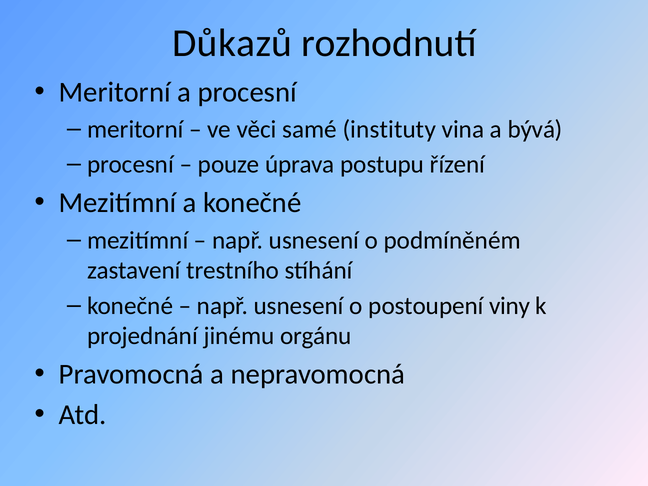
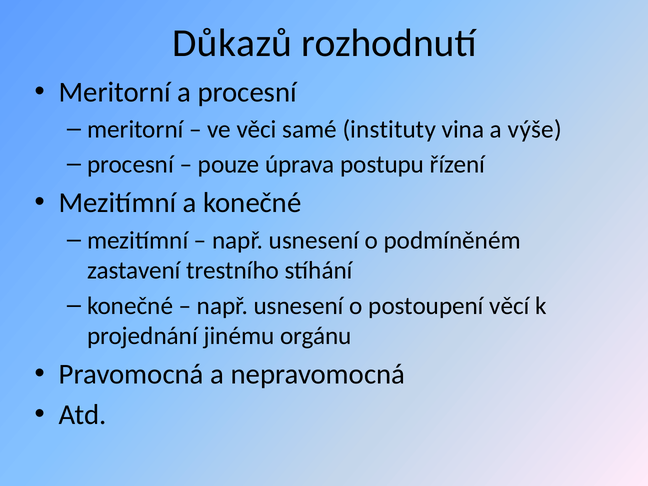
bývá: bývá -> výše
viny: viny -> věcí
